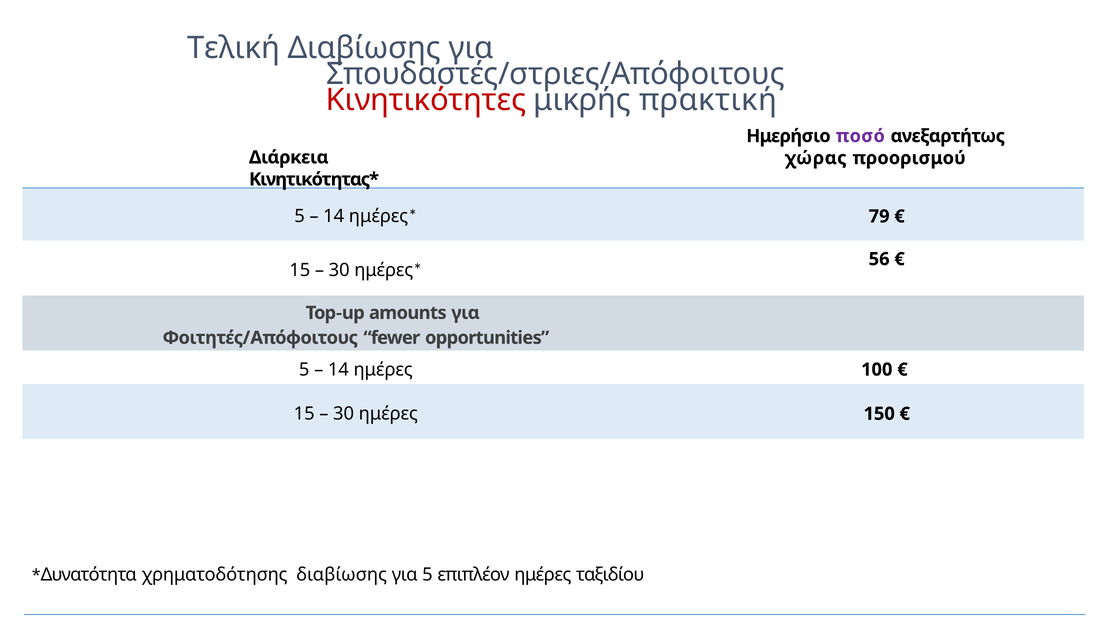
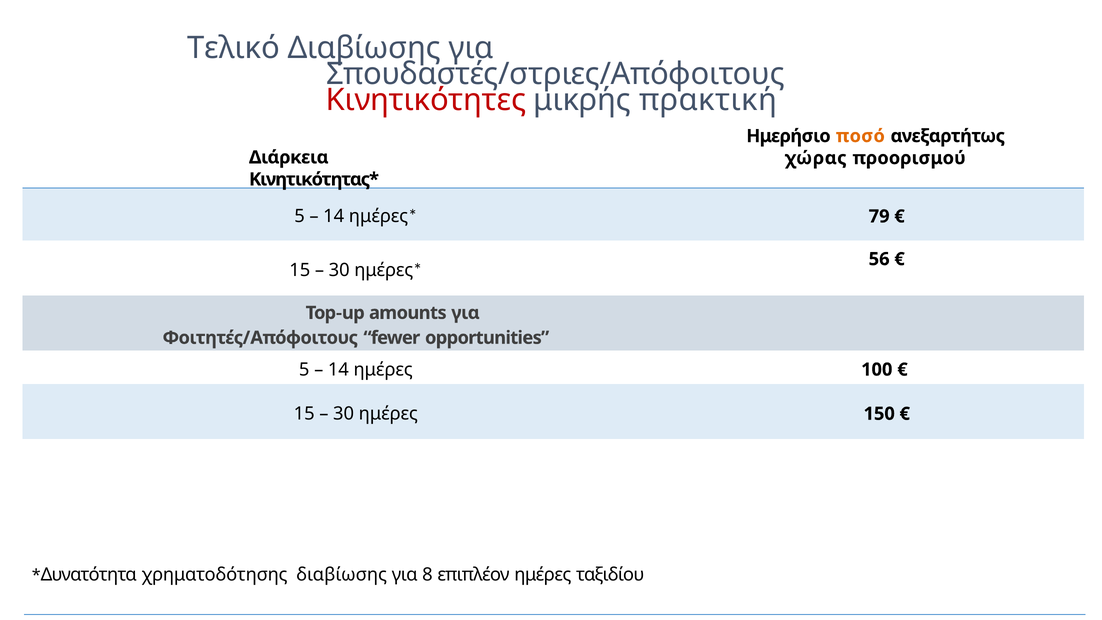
Τελική: Τελική -> Τελικό
ποσό colour: purple -> orange
για 5: 5 -> 8
